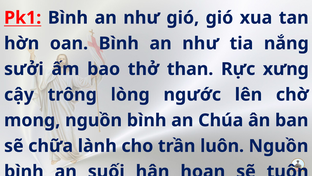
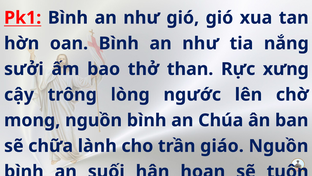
luôn at (222, 146): luôn -> giáo
